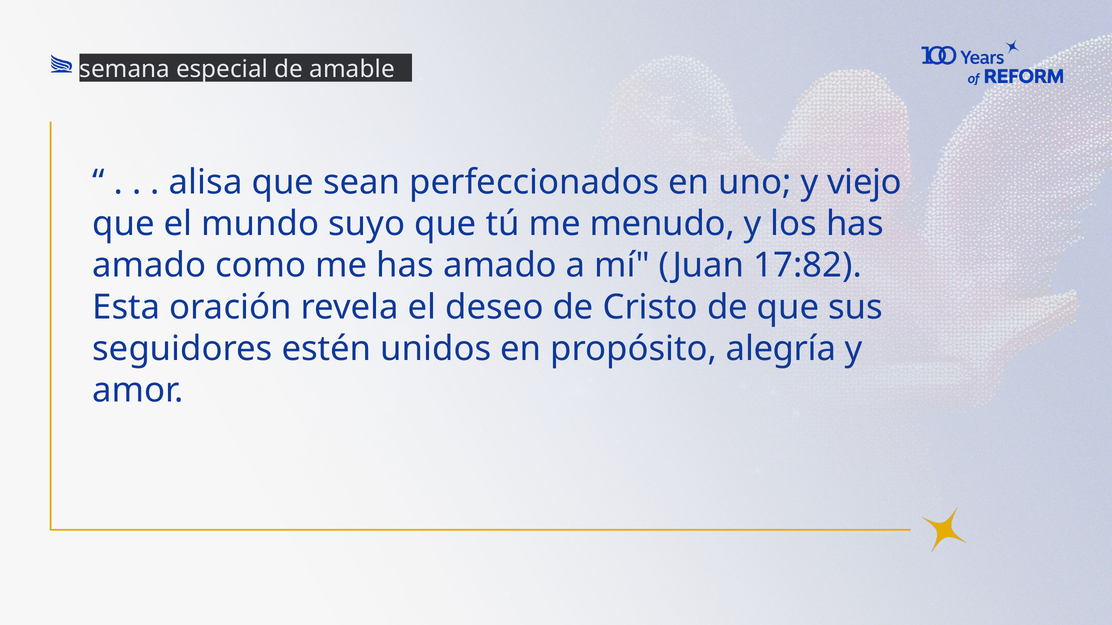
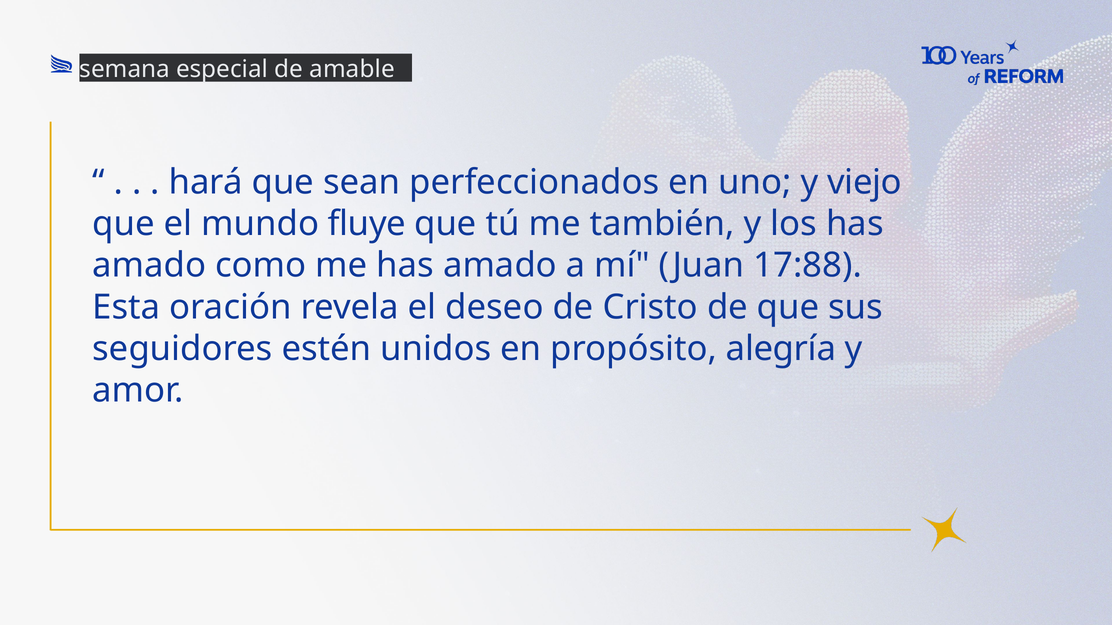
alisa: alisa -> hará
suyo: suyo -> fluye
menudo: menudo -> también
17:82: 17:82 -> 17:88
